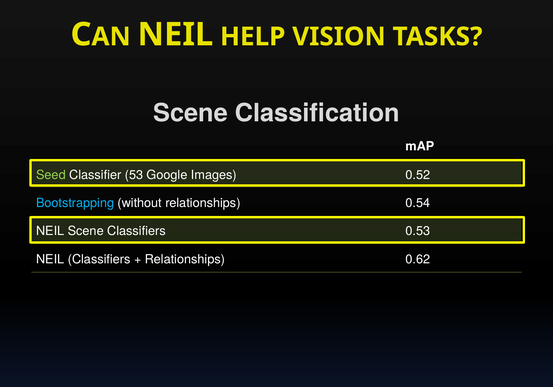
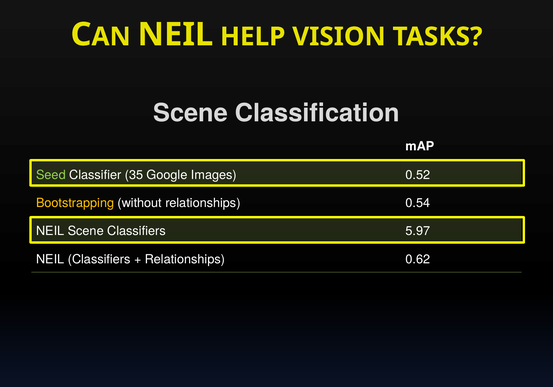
53: 53 -> 35
Bootstrapping colour: light blue -> yellow
0.53: 0.53 -> 5.97
